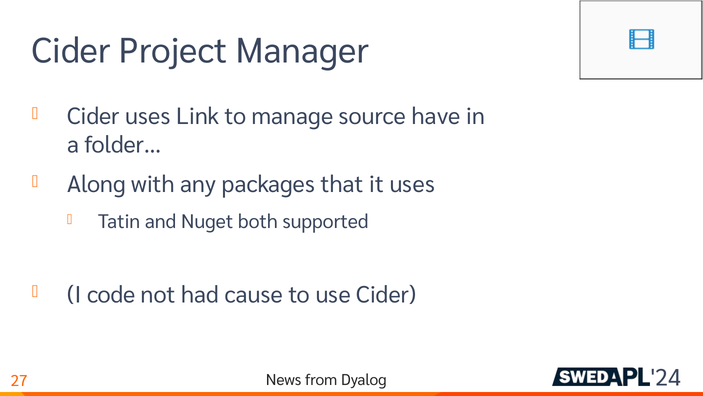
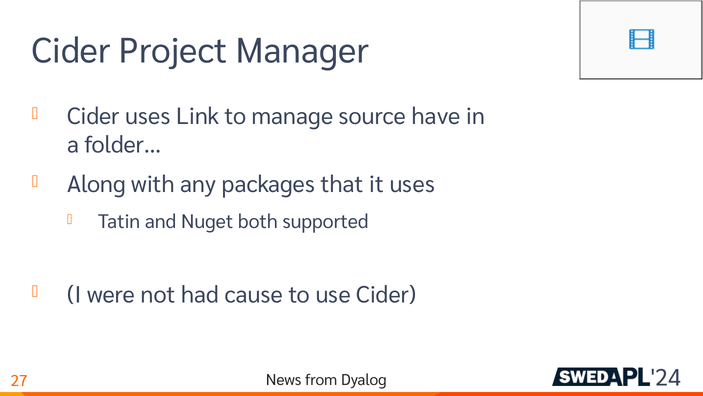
code: code -> were
